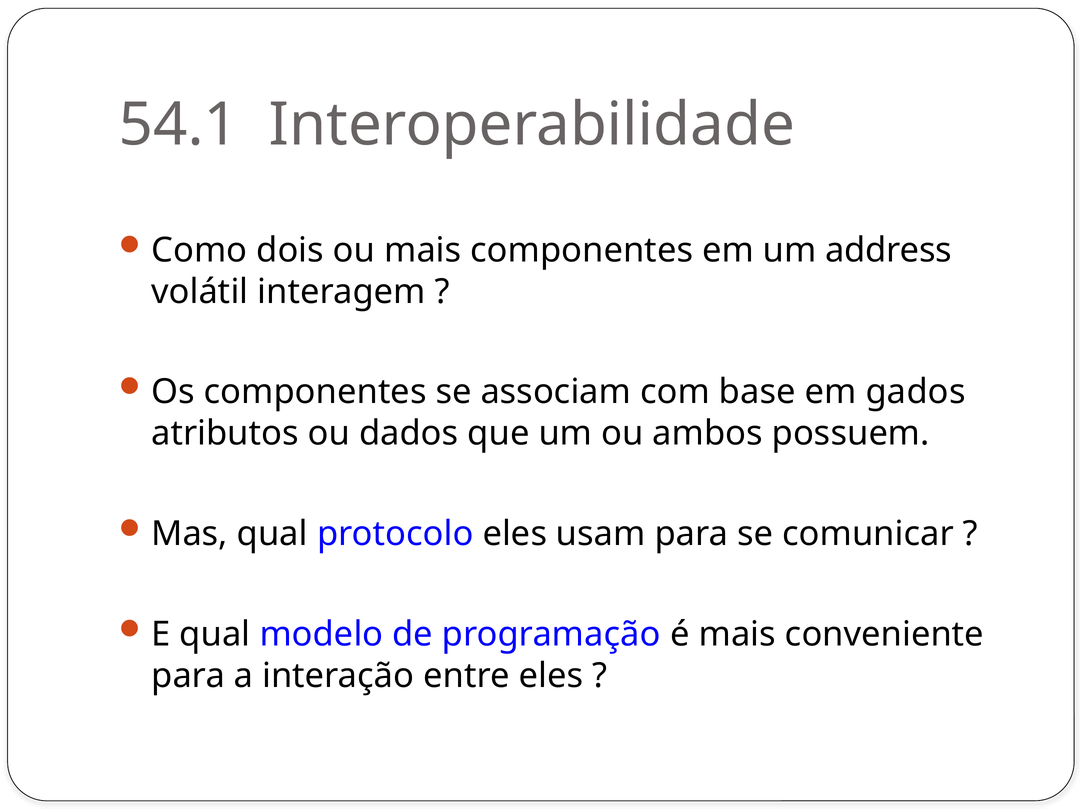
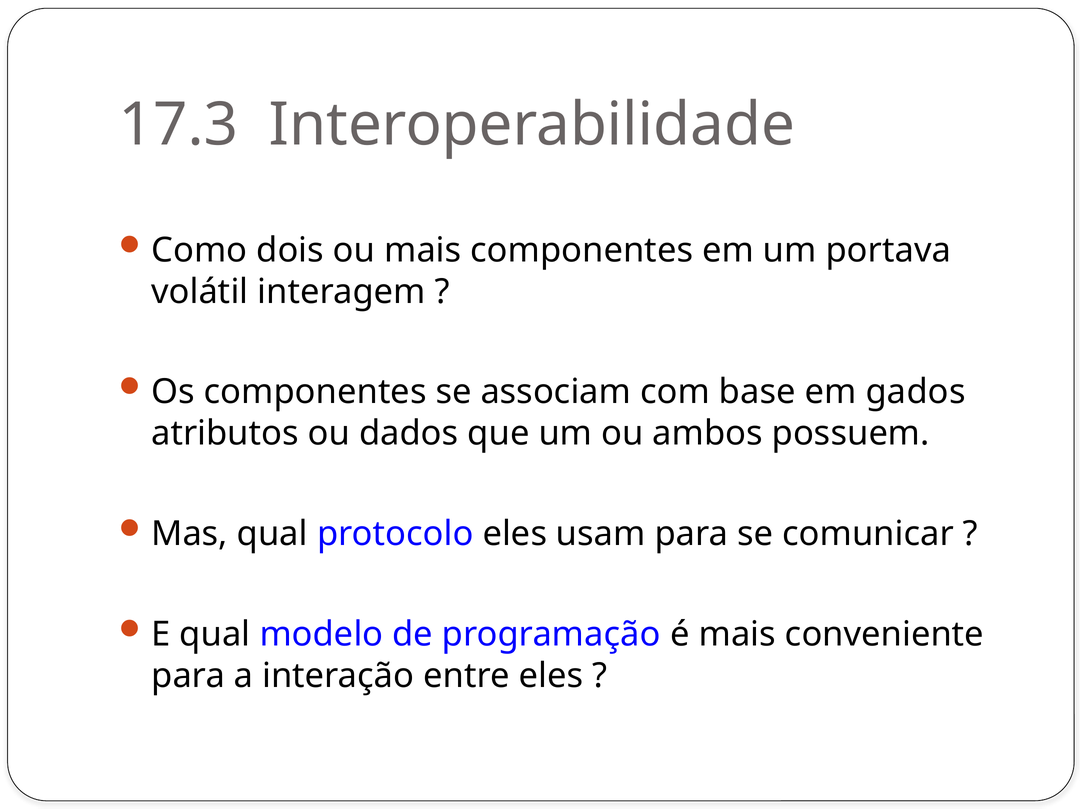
54.1: 54.1 -> 17.3
address: address -> portava
